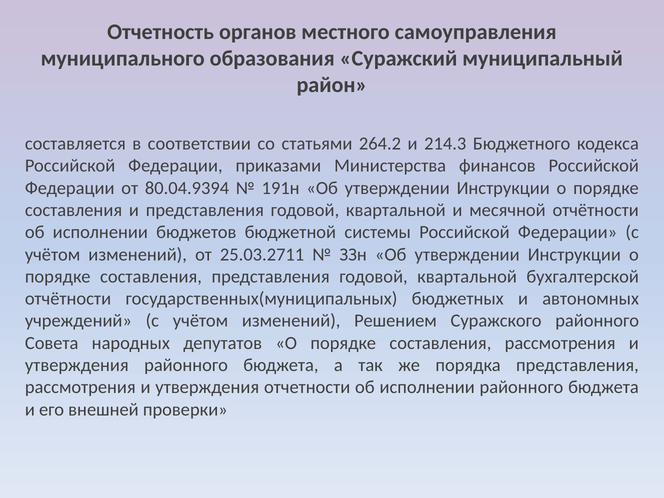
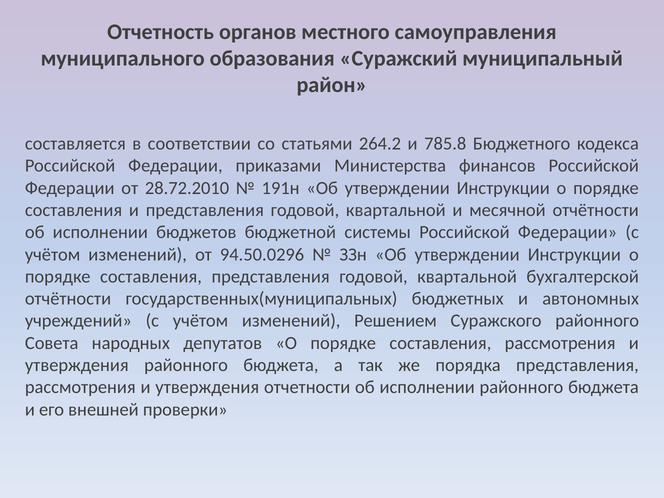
214.3: 214.3 -> 785.8
80.04.9394: 80.04.9394 -> 28.72.2010
25.03.2711: 25.03.2711 -> 94.50.0296
